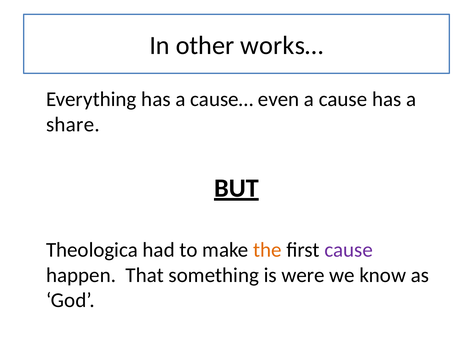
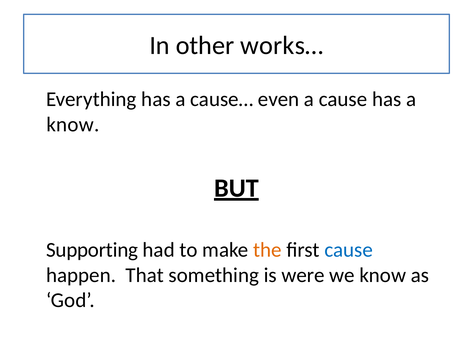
share at (73, 124): share -> know
Theologica: Theologica -> Supporting
cause at (349, 250) colour: purple -> blue
